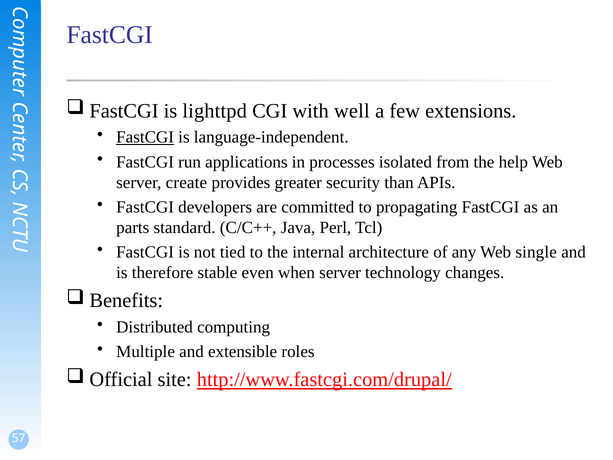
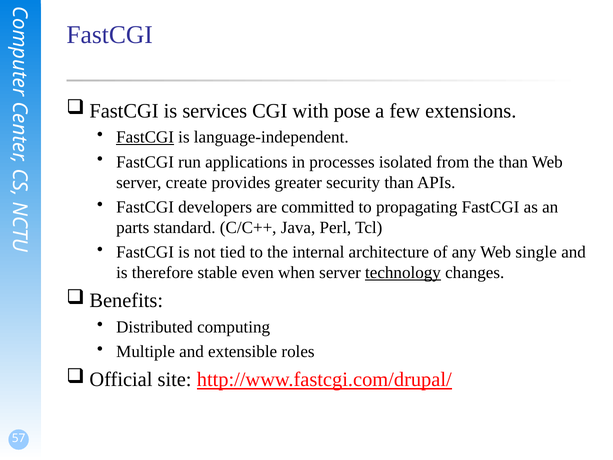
lighttpd: lighttpd -> services
well: well -> pose
the help: help -> than
technology underline: none -> present
